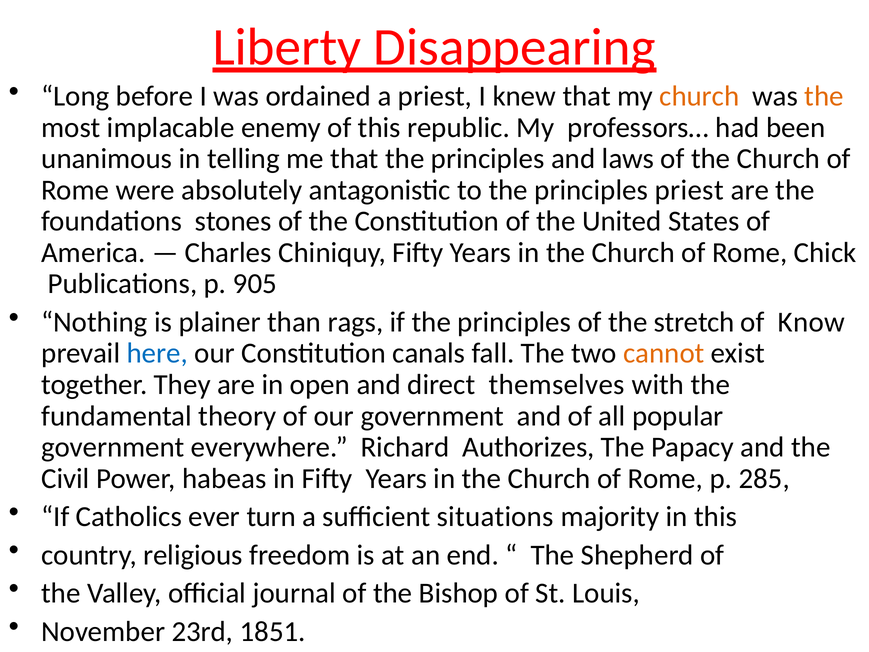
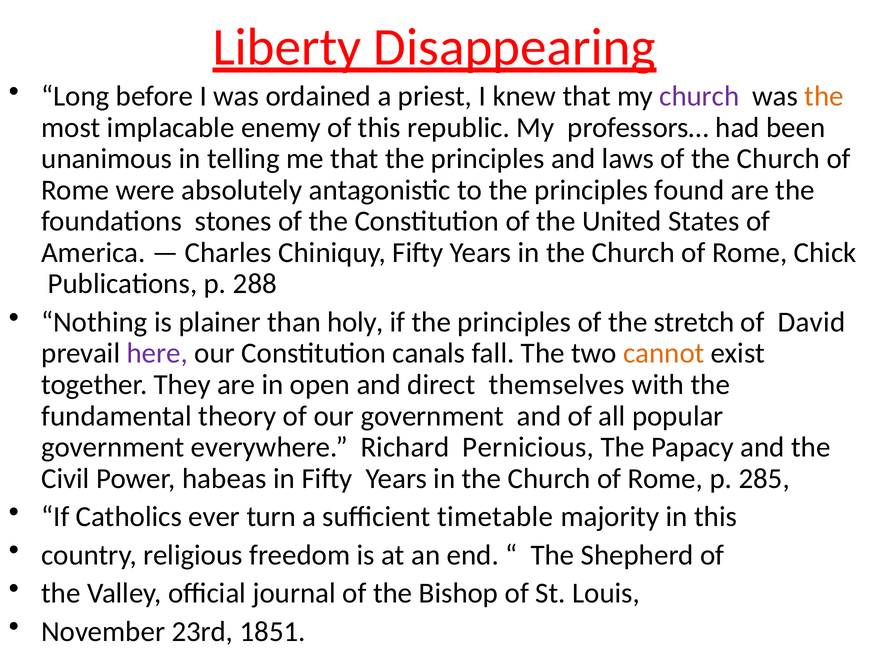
church at (699, 96) colour: orange -> purple
principles priest: priest -> found
905: 905 -> 288
rags: rags -> holy
Know: Know -> David
here colour: blue -> purple
Authorizes: Authorizes -> Pernicious
situations: situations -> timetable
